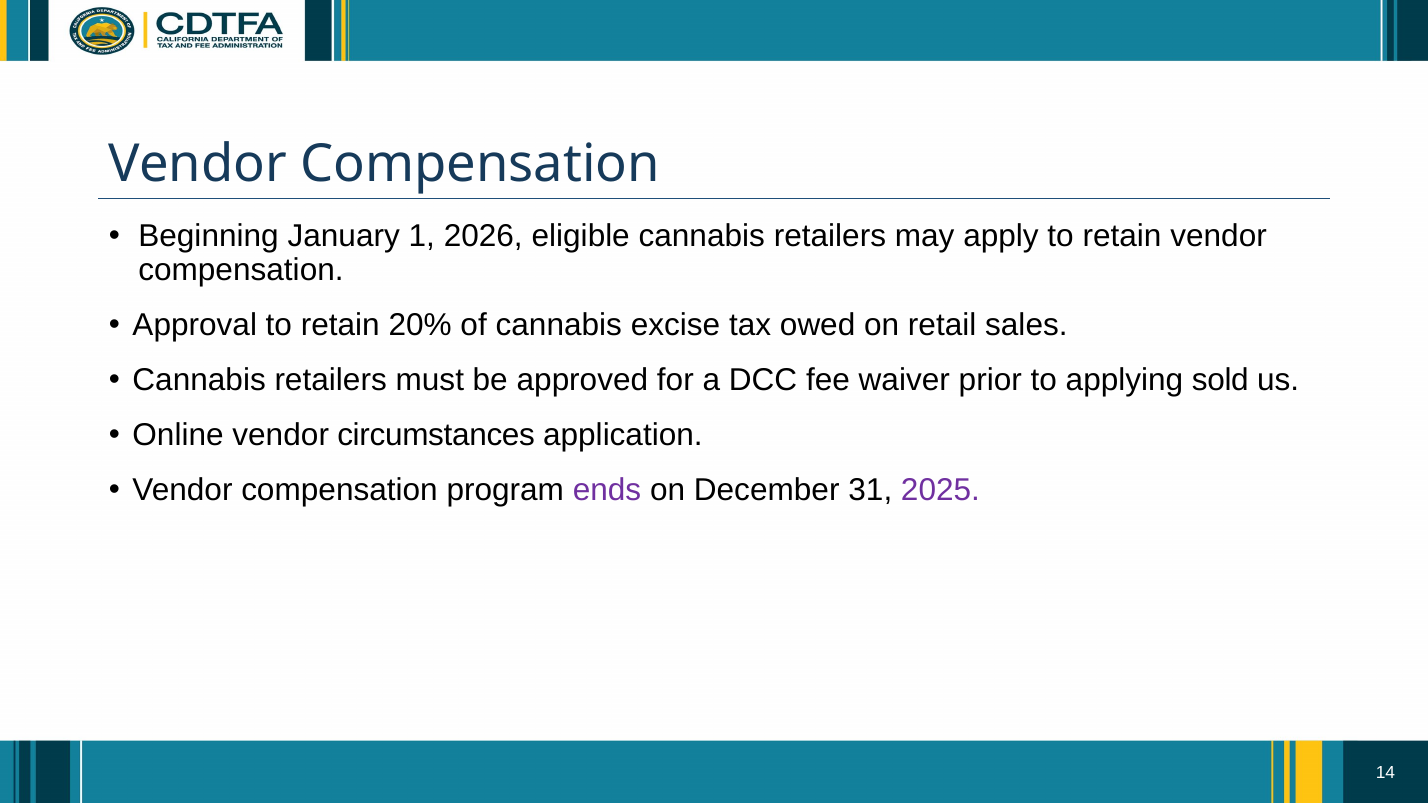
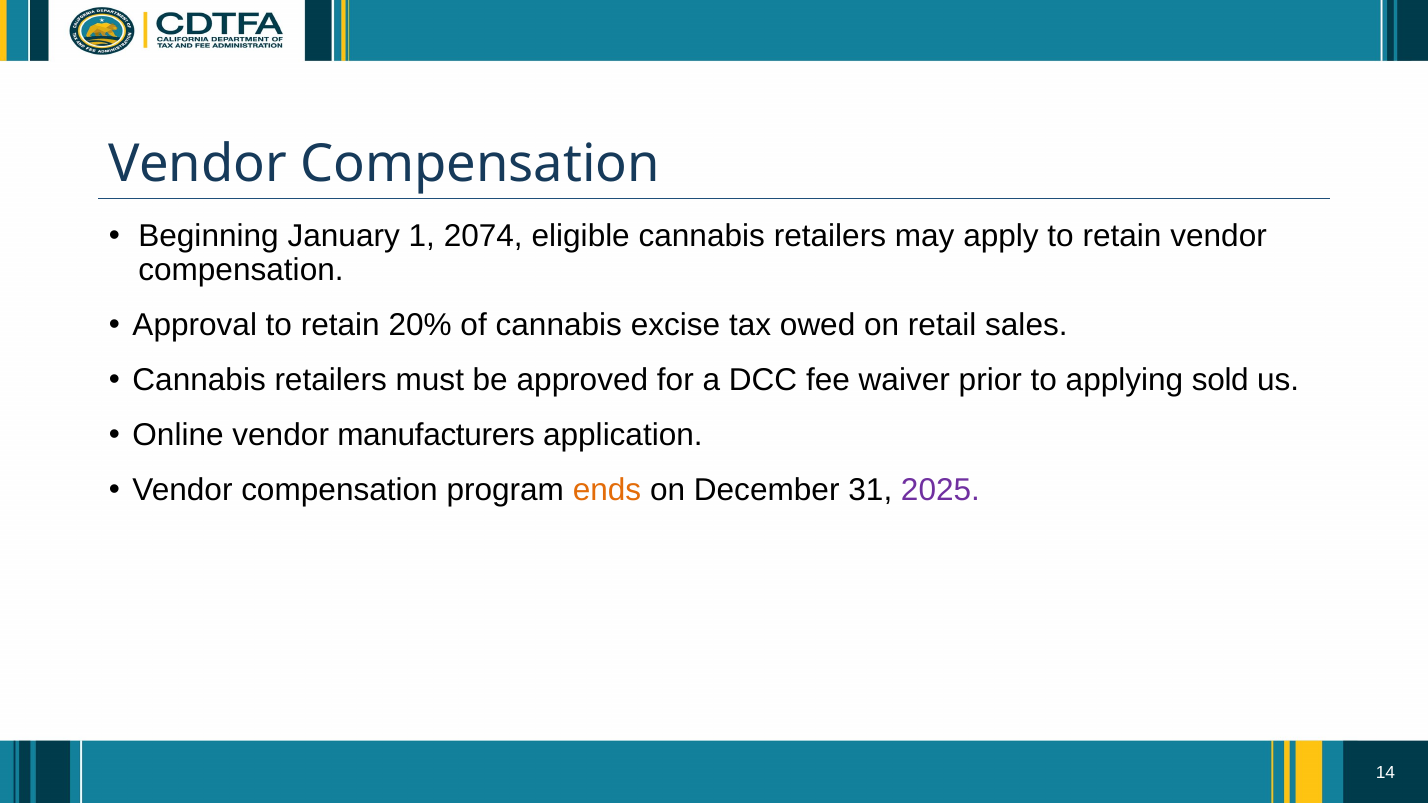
2026: 2026 -> 2074
circumstances: circumstances -> manufacturers
ends colour: purple -> orange
